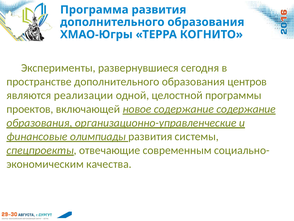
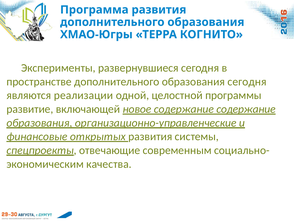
образования центров: центров -> сегодня
проектов: проектов -> развитие
олимпиады: олимпиады -> открытых
